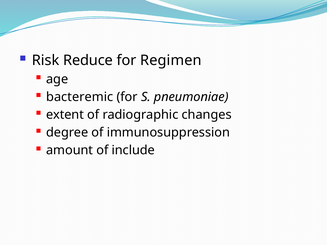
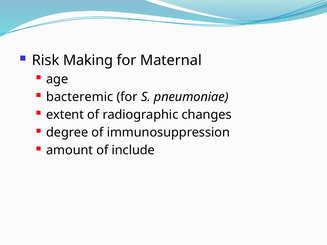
Reduce: Reduce -> Making
Regimen: Regimen -> Maternal
